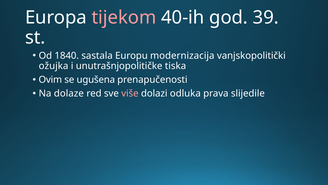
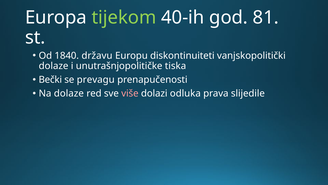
tijekom colour: pink -> light green
39: 39 -> 81
sastala: sastala -> državu
modernizacija: modernizacija -> diskontinuiteti
ožujka at (54, 66): ožujka -> dolaze
Ovim: Ovim -> Bečki
ugušena: ugušena -> prevagu
